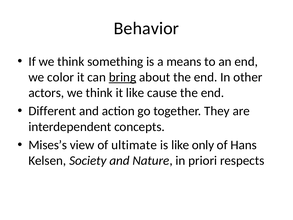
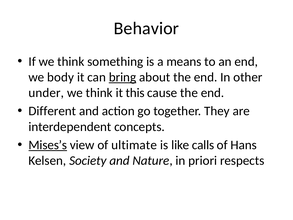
color: color -> body
actors: actors -> under
it like: like -> this
Mises’s underline: none -> present
only: only -> calls
